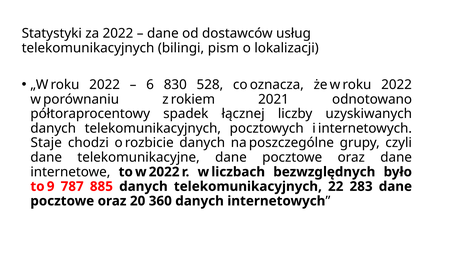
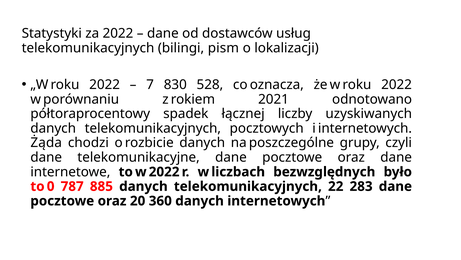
6: 6 -> 7
Staje: Staje -> Żąda
9: 9 -> 0
